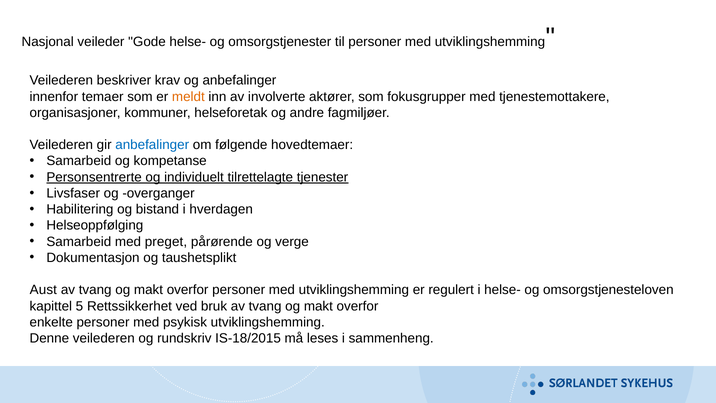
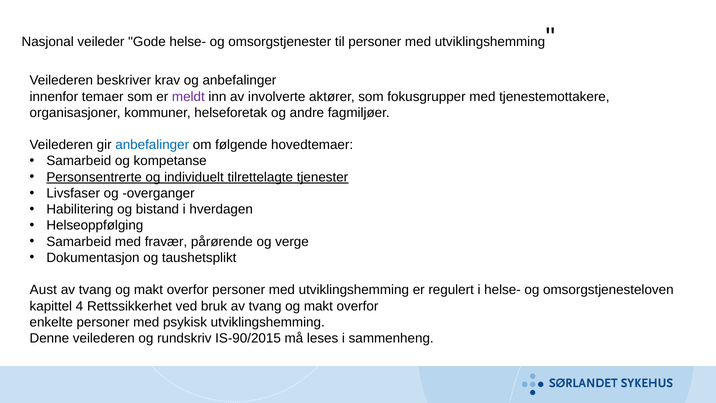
meldt colour: orange -> purple
preget: preget -> fravær
5: 5 -> 4
IS-18/2015: IS-18/2015 -> IS-90/2015
